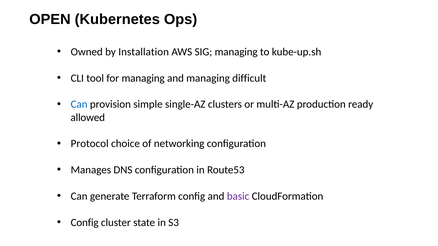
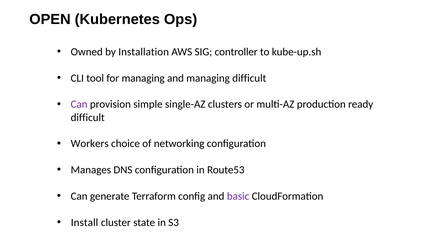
SIG managing: managing -> controller
Can at (79, 105) colour: blue -> purple
allowed at (88, 118): allowed -> difficult
Protocol: Protocol -> Workers
Config at (85, 223): Config -> Install
